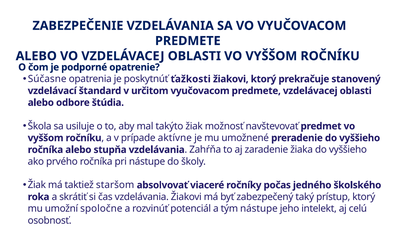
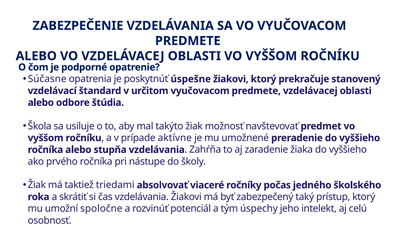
ťažkosti: ťažkosti -> úspešne
staršom: staršom -> triedami
tým nástupe: nástupe -> úspechy
